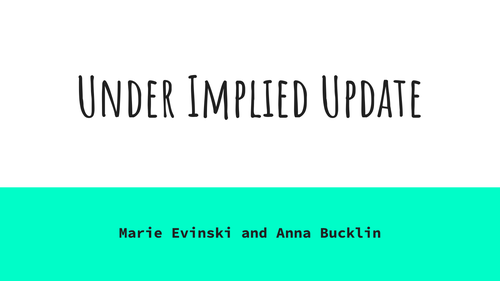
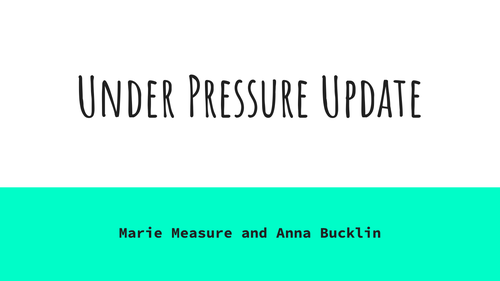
Implied: Implied -> Pressure
Evinski: Evinski -> Measure
